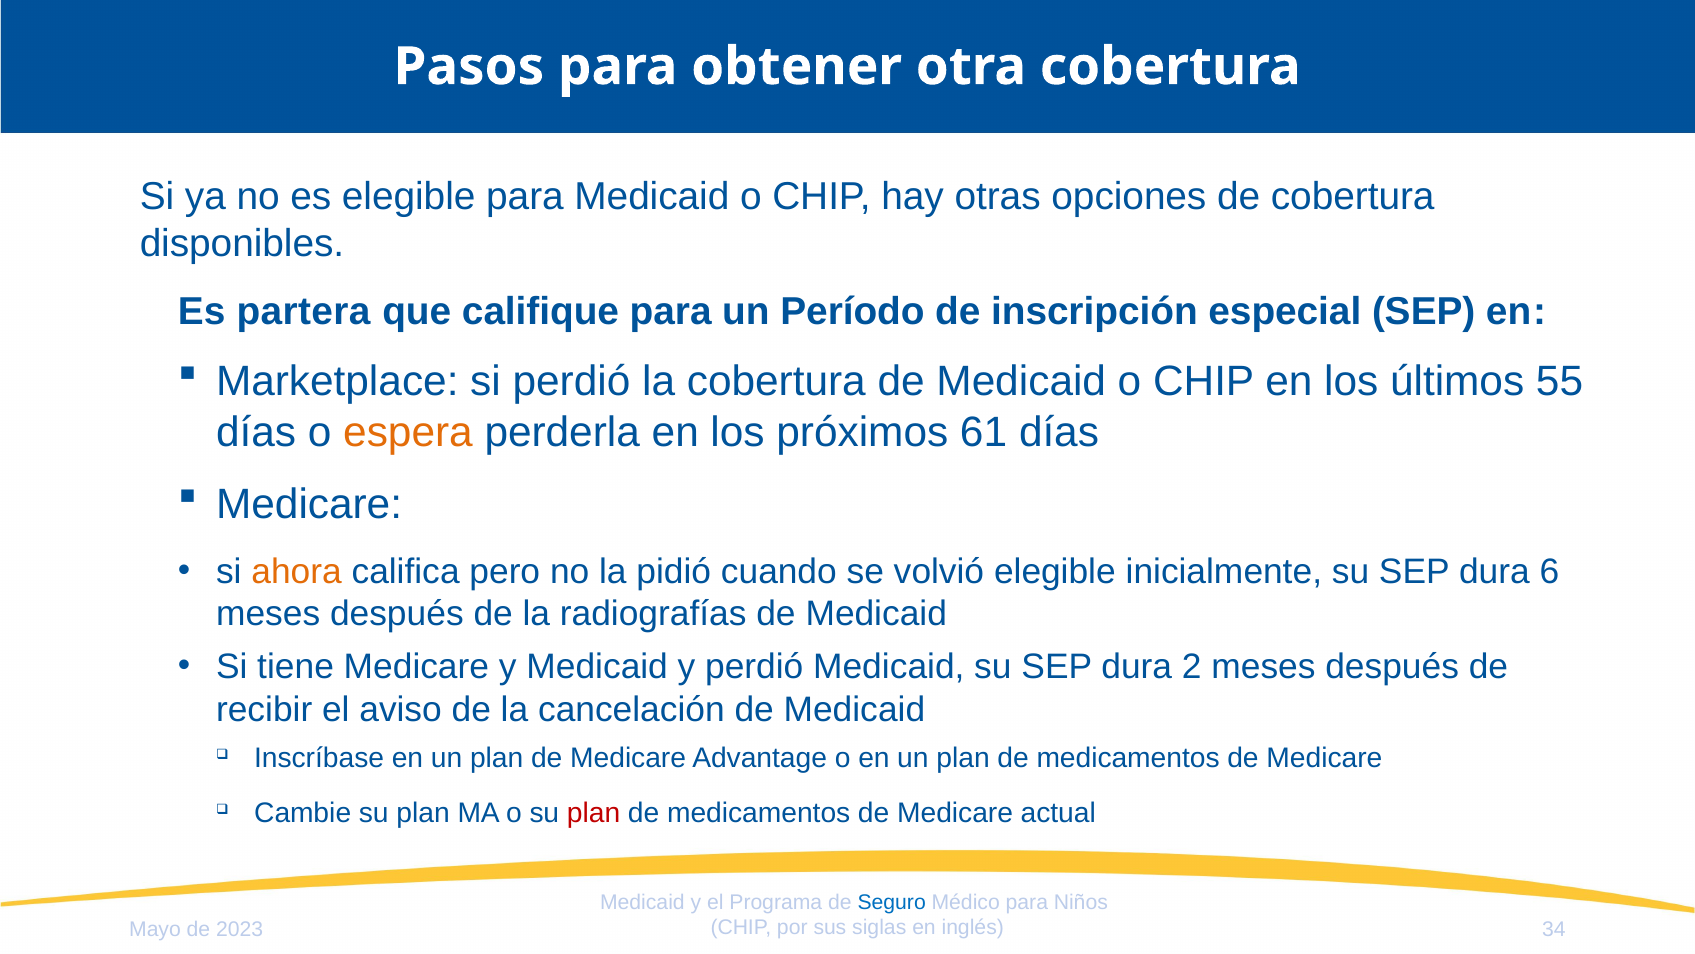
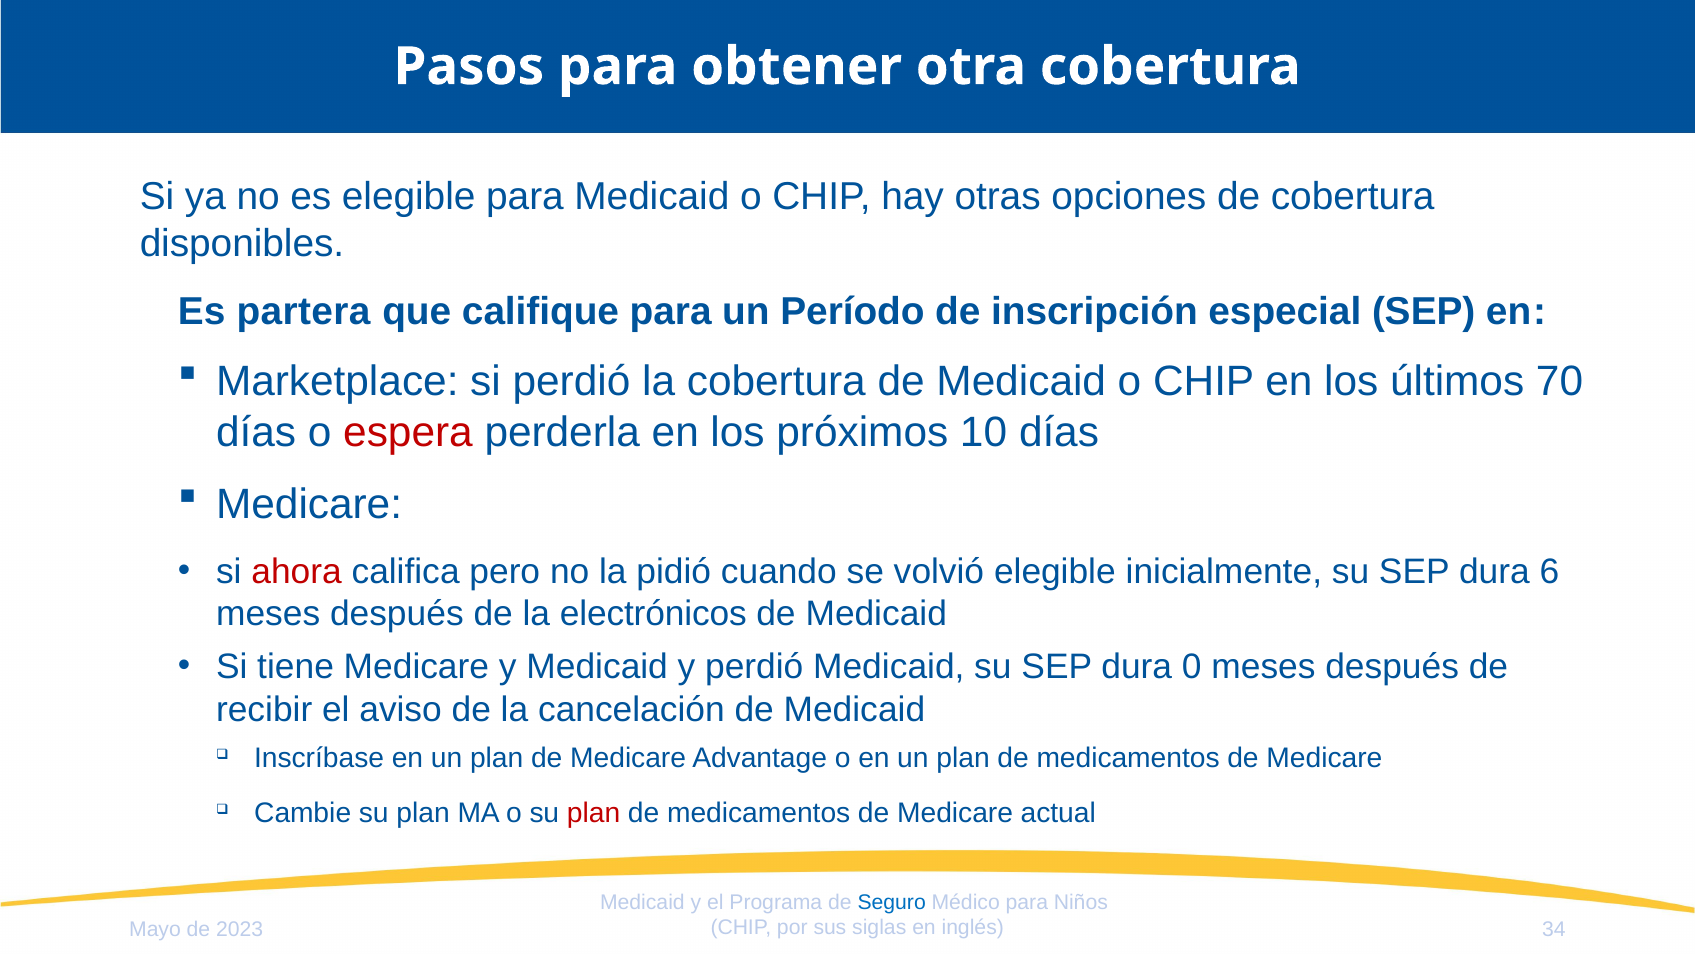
55: 55 -> 70
espera colour: orange -> red
61: 61 -> 10
ahora colour: orange -> red
radiografías: radiografías -> electrónicos
2: 2 -> 0
